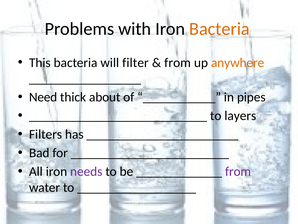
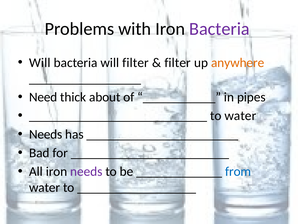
Bacteria at (219, 29) colour: orange -> purple
This at (40, 63): This -> Will
from at (178, 63): from -> filter
to layers: layers -> water
Filters at (46, 134): Filters -> Needs
from at (238, 171) colour: purple -> blue
